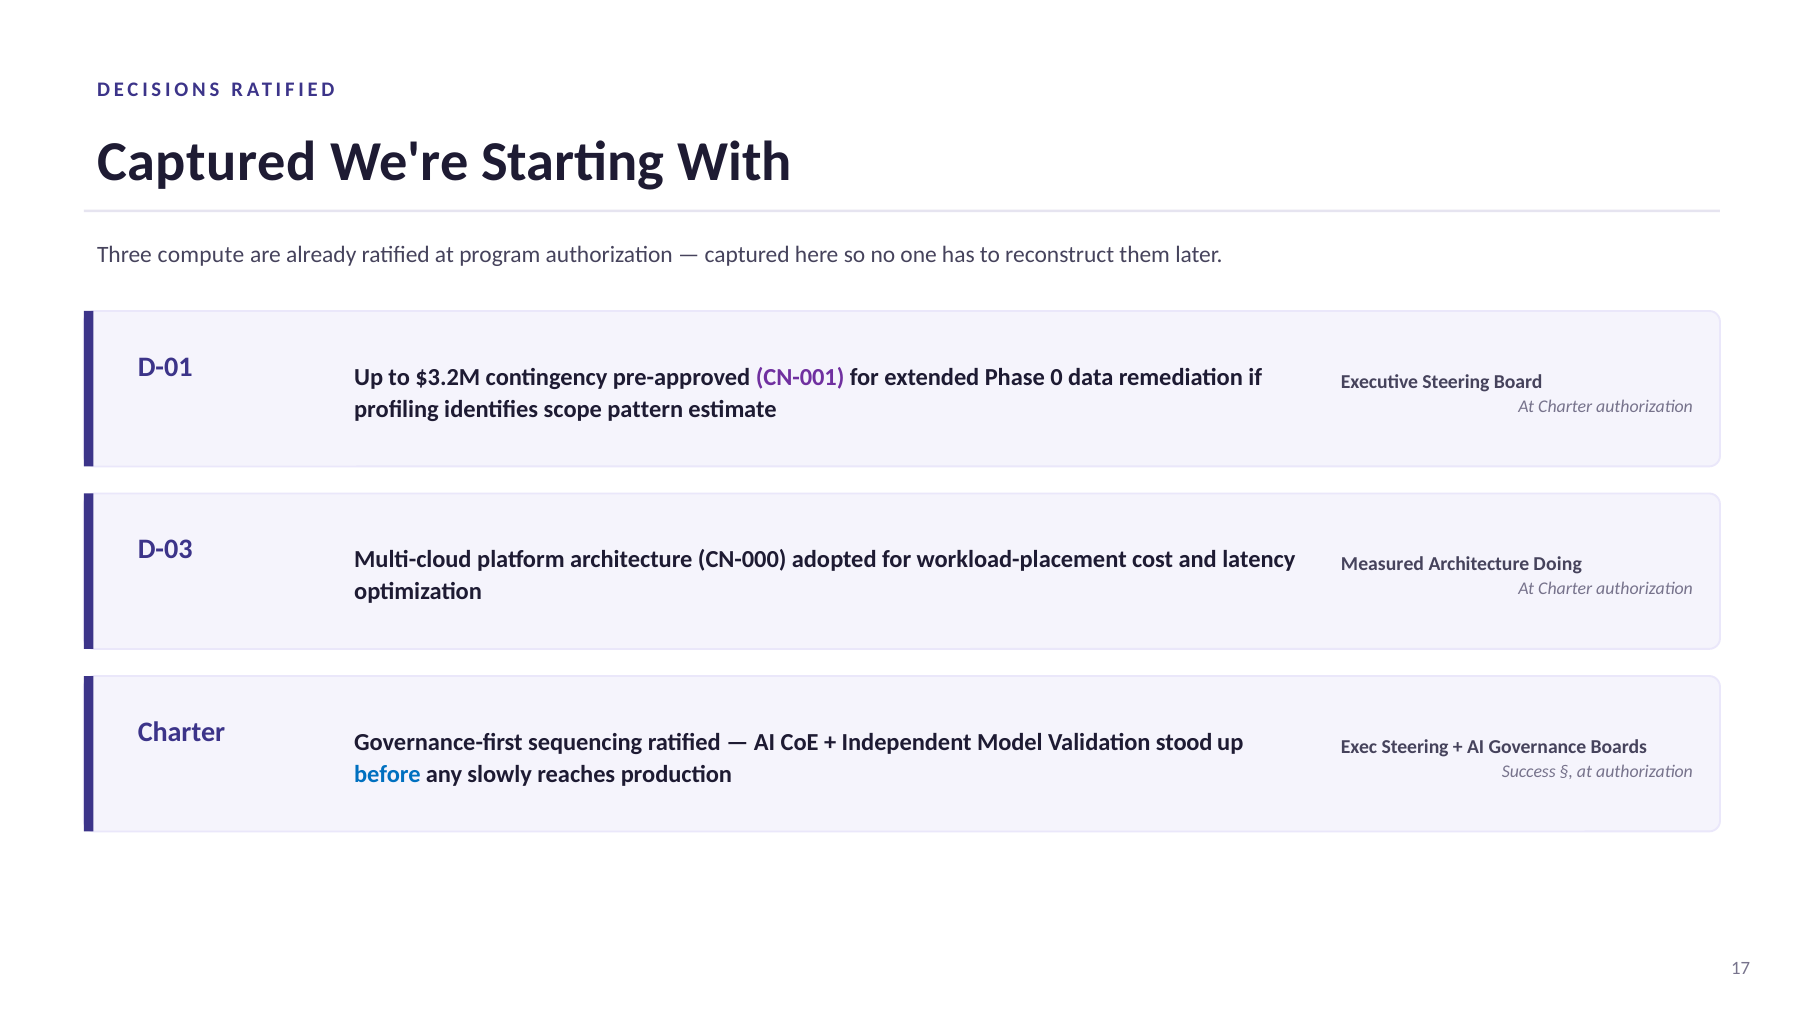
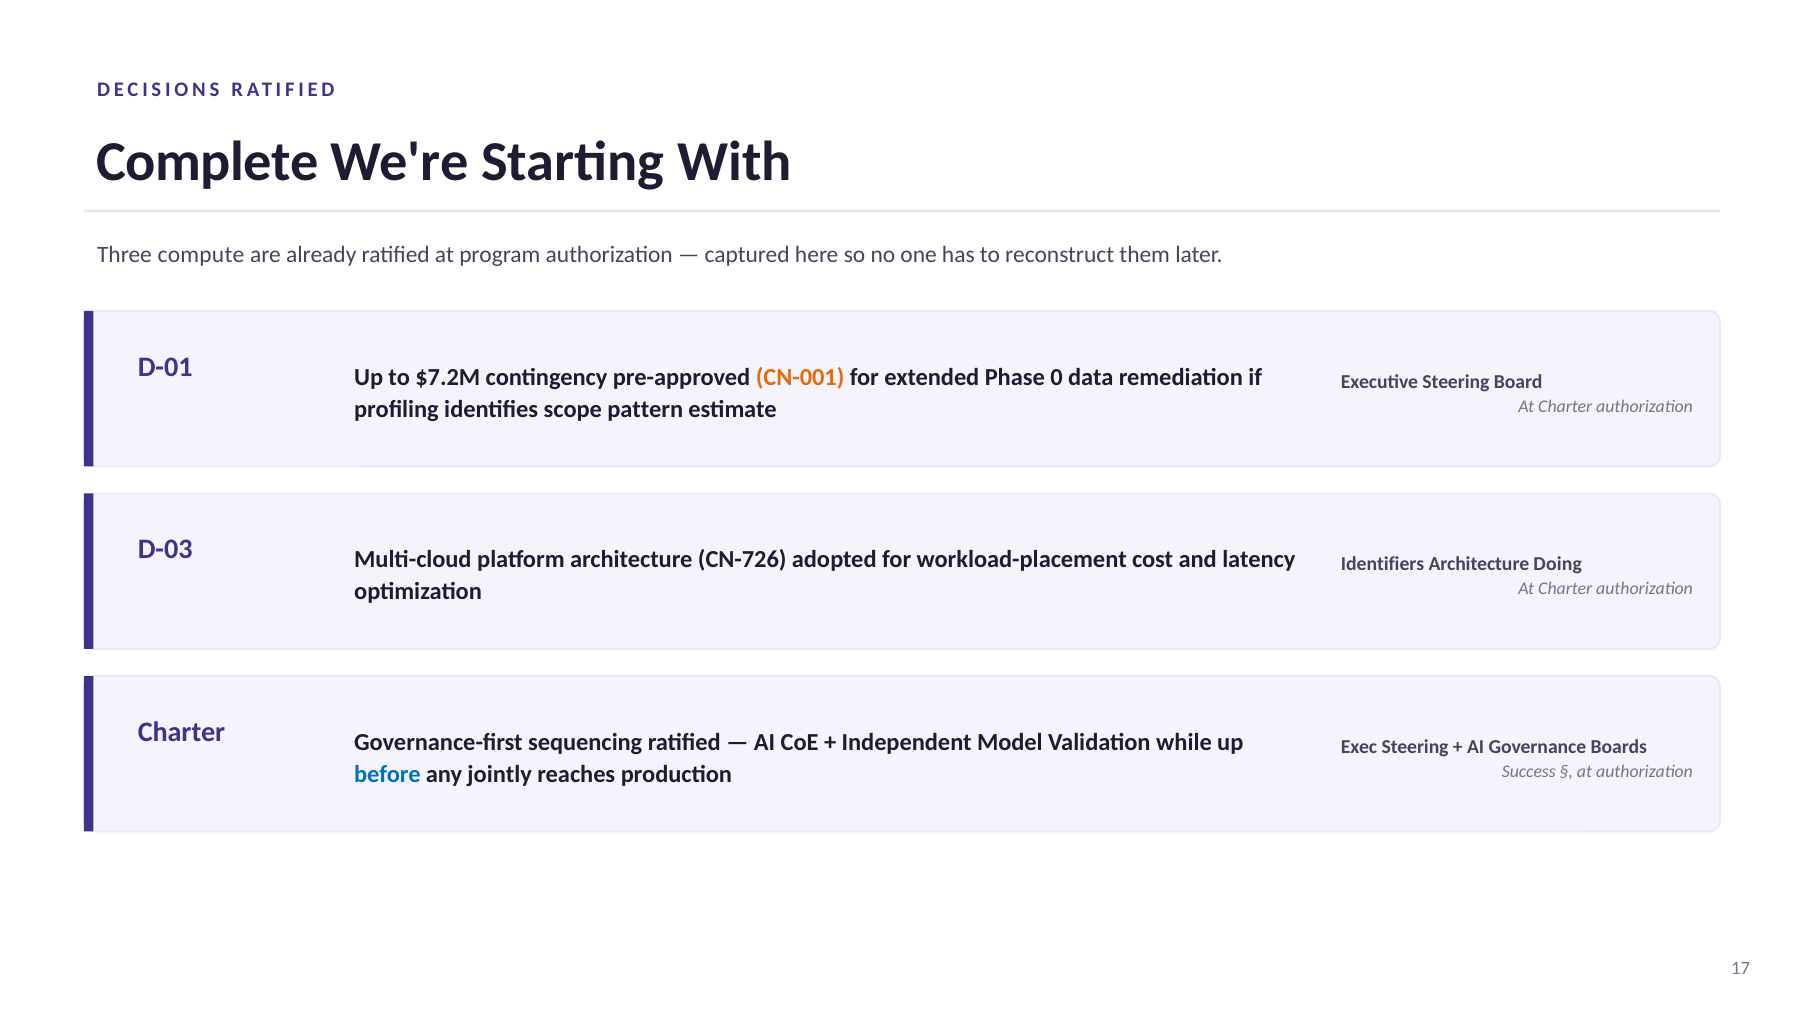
Captured at (207, 162): Captured -> Complete
$3.2M: $3.2M -> $7.2M
CN-001 colour: purple -> orange
CN-000: CN-000 -> CN-726
Measured: Measured -> Identifiers
stood: stood -> while
slowly: slowly -> jointly
